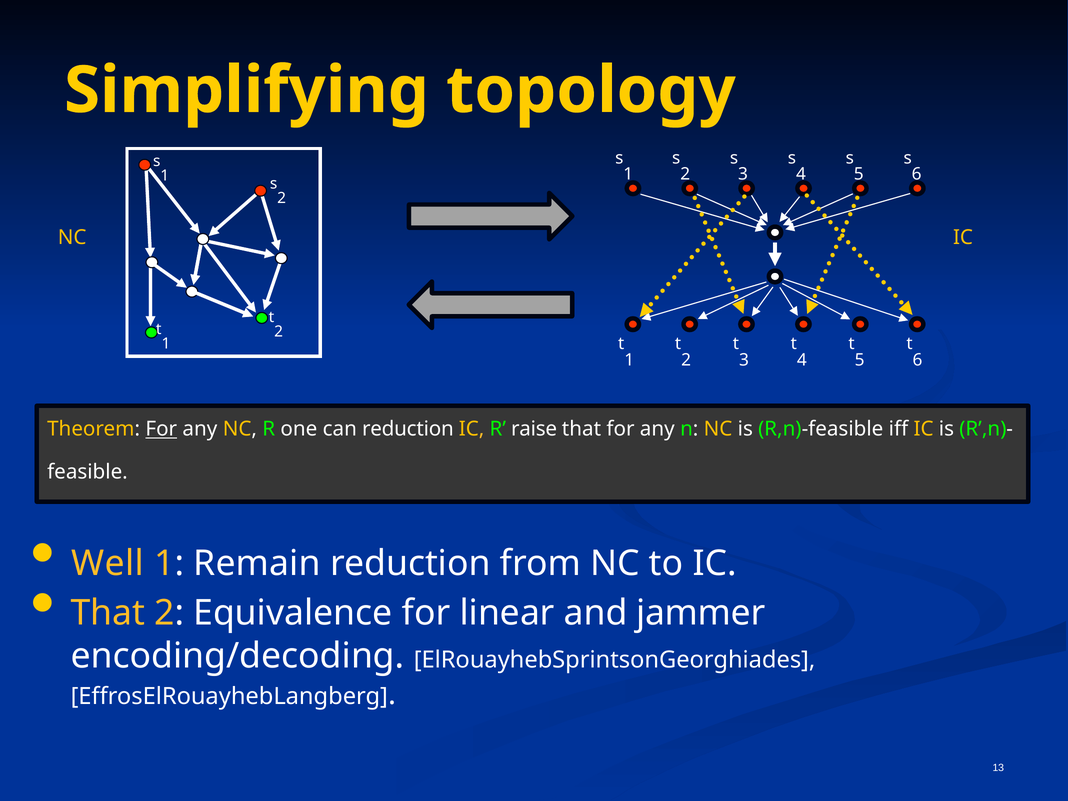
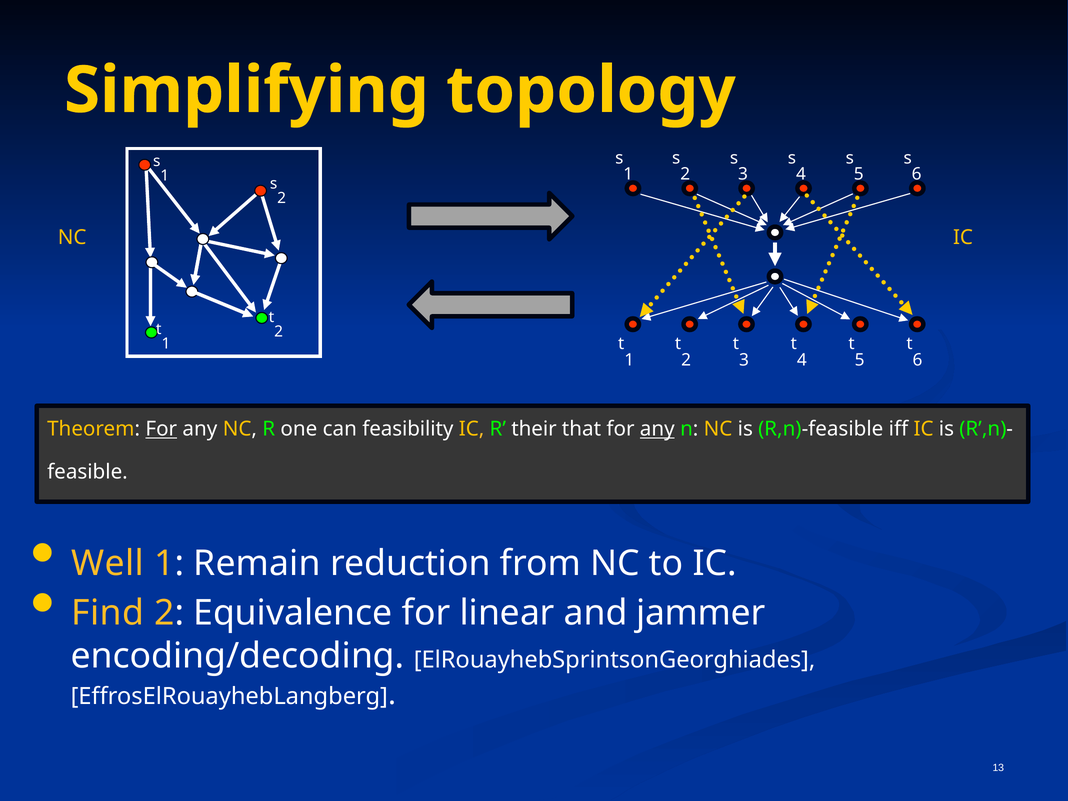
can reduction: reduction -> feasibility
raise: raise -> their
any at (657, 429) underline: none -> present
That at (108, 613): That -> Find
